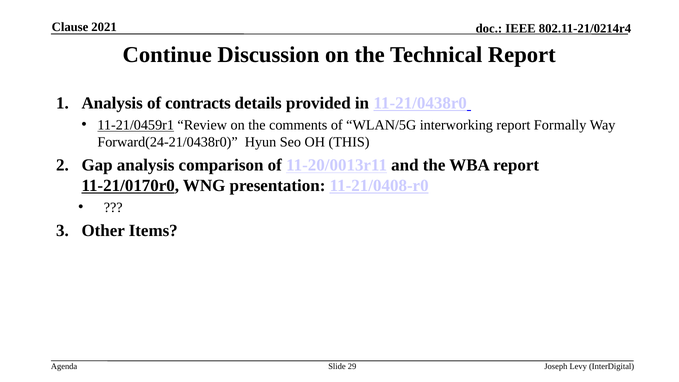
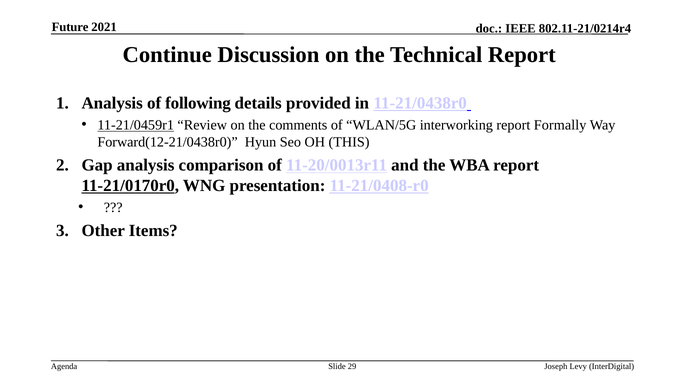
Clause: Clause -> Future
contracts: contracts -> following
Forward(24-21/0438r0: Forward(24-21/0438r0 -> Forward(12-21/0438r0
